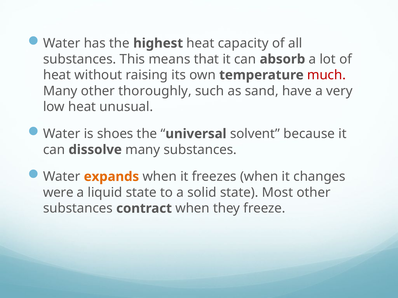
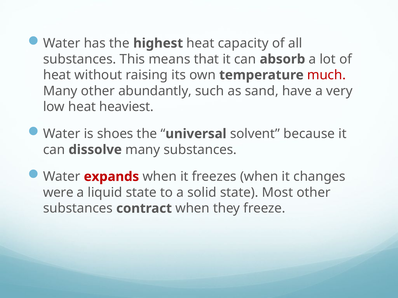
thoroughly: thoroughly -> abundantly
unusual: unusual -> heaviest
expands colour: orange -> red
